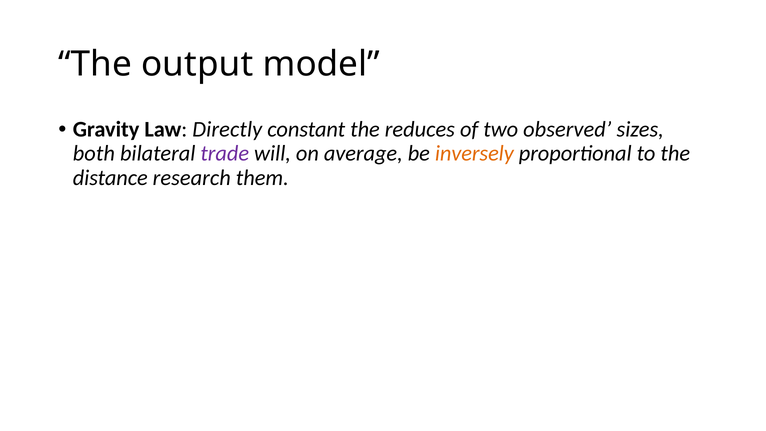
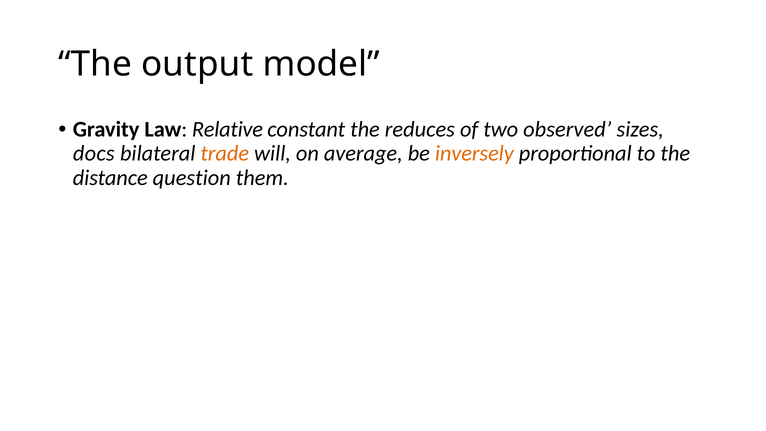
Directly: Directly -> Relative
both: both -> docs
trade colour: purple -> orange
research: research -> question
